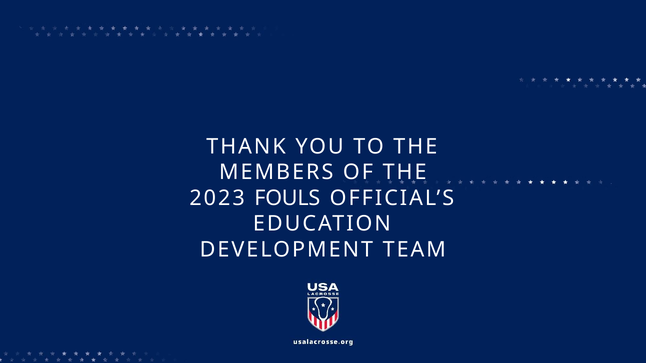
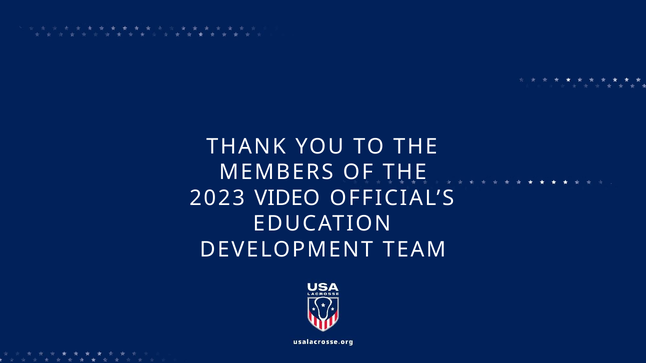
FOULS: FOULS -> VIDEO
